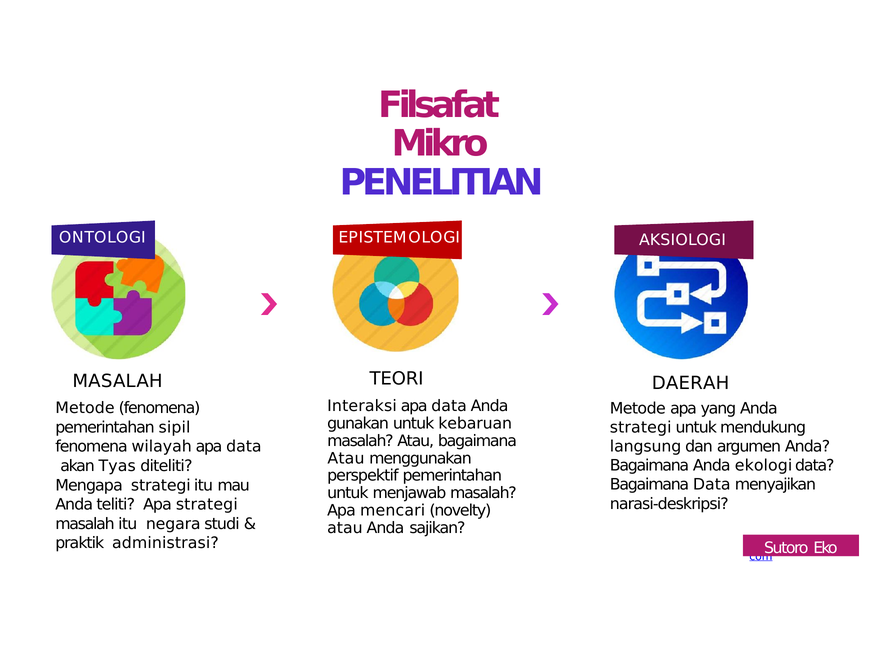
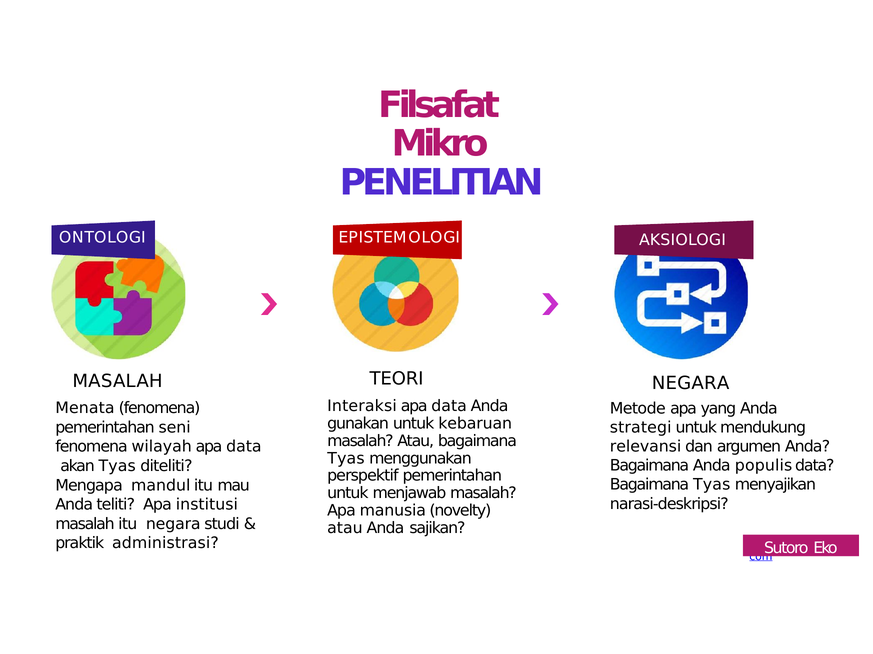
DAERAH at (691, 384): DAERAH -> NEGARA
Metode at (85, 409): Metode -> Menata
sipil: sipil -> seni
langsung: langsung -> relevansi
Atau at (346, 459): Atau -> Tyas
ekologi: ekologi -> populis
Data at (712, 485): Data -> Tyas
Mengapa strategi: strategi -> mandul
Apa strategi: strategi -> institusi
mencari: mencari -> manusia
